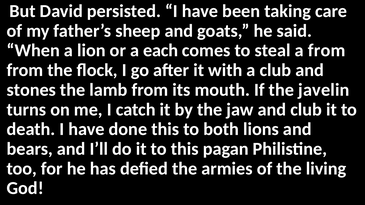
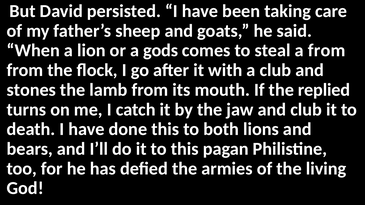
each: each -> gods
javelin: javelin -> replied
